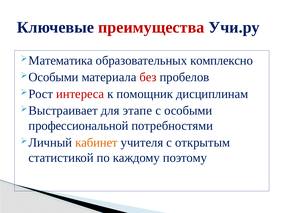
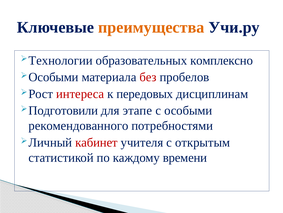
преимущества colour: red -> orange
Математика: Математика -> Технологии
помощник: помощник -> передовых
Выстраивает: Выстраивает -> Подготовили
профессиональной: профессиональной -> рекомендованного
кабинет colour: orange -> red
поэтому: поэтому -> времени
